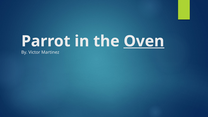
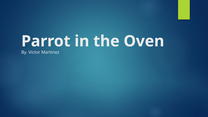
Oven underline: present -> none
